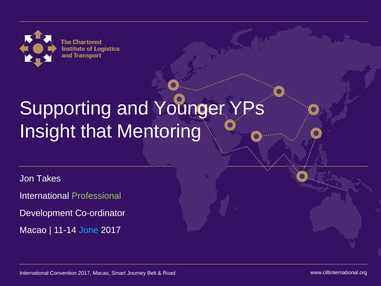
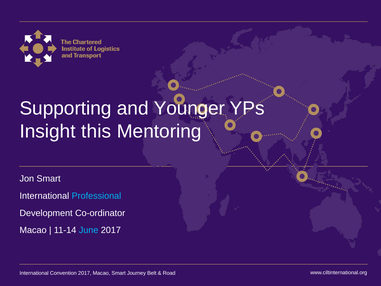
that: that -> this
Jon Takes: Takes -> Smart
Professional colour: light green -> light blue
